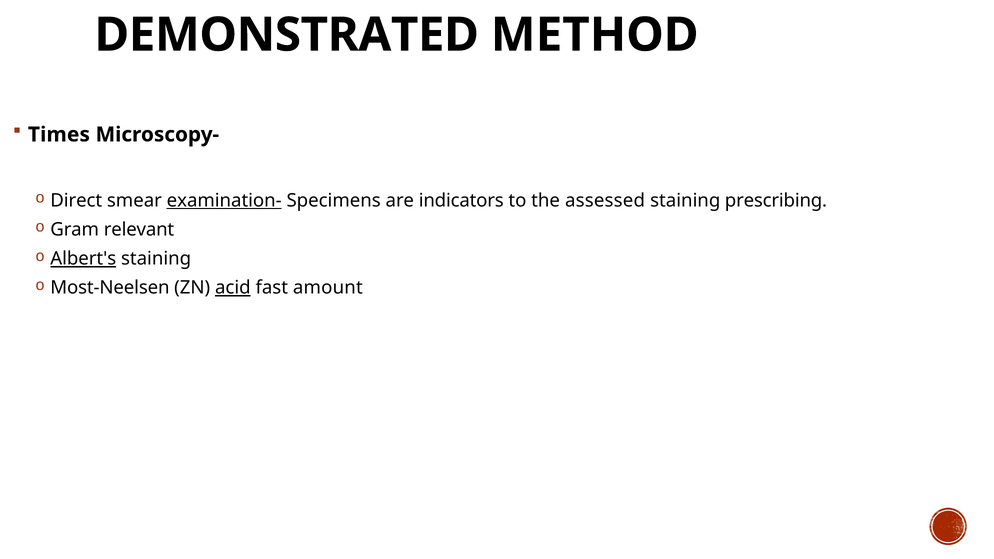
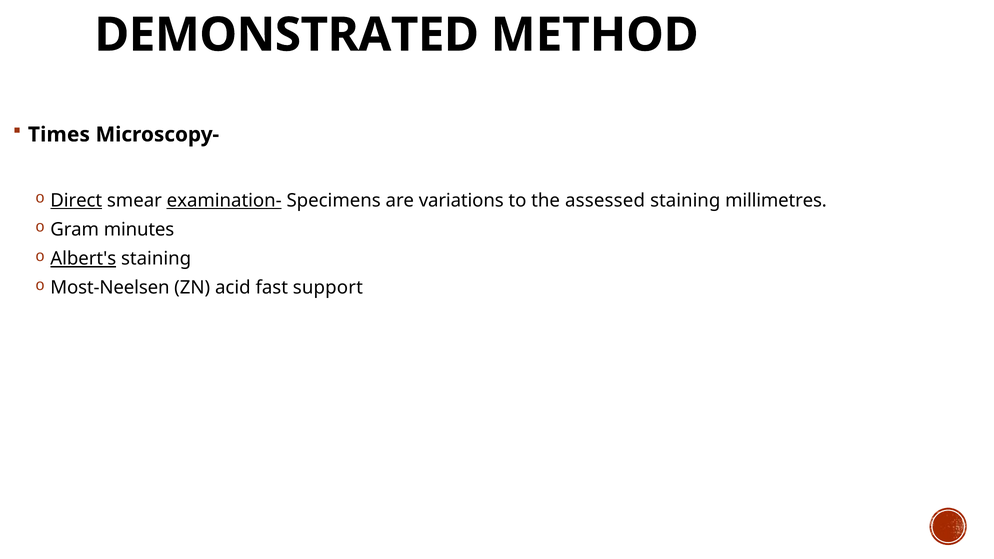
Direct underline: none -> present
indicators: indicators -> variations
prescribing: prescribing -> millimetres
relevant: relevant -> minutes
acid underline: present -> none
amount: amount -> support
